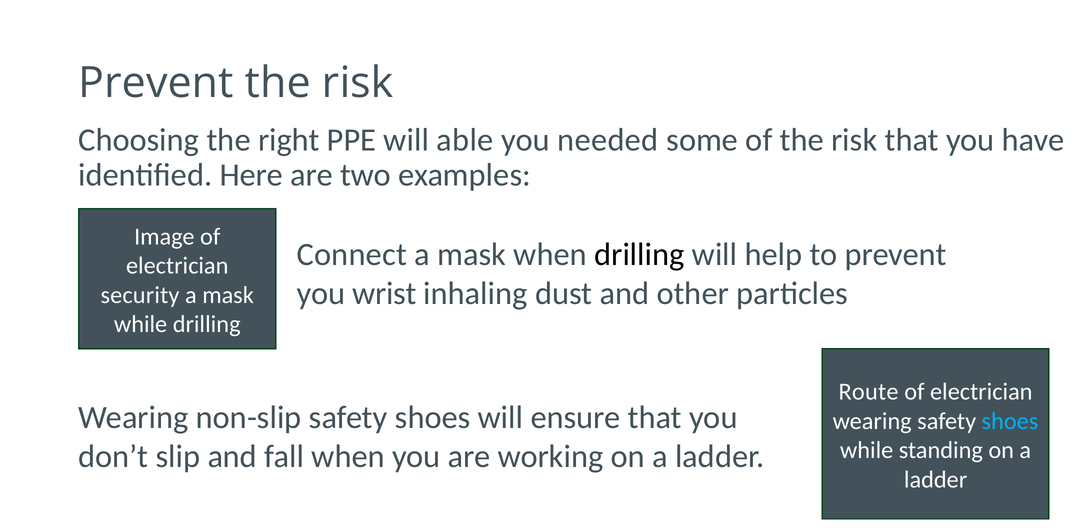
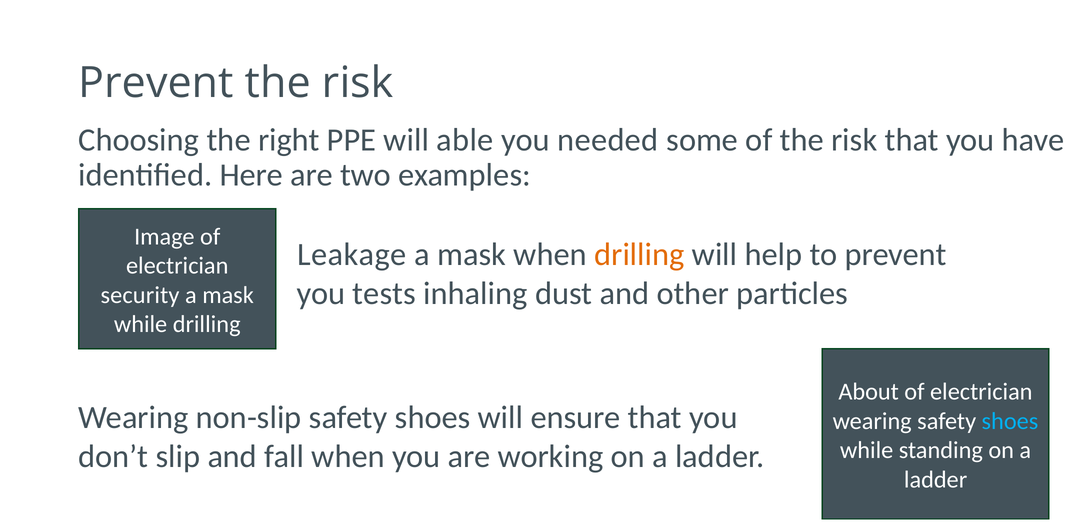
Connect: Connect -> Leakage
drilling at (639, 255) colour: black -> orange
wrist: wrist -> tests
Route: Route -> About
